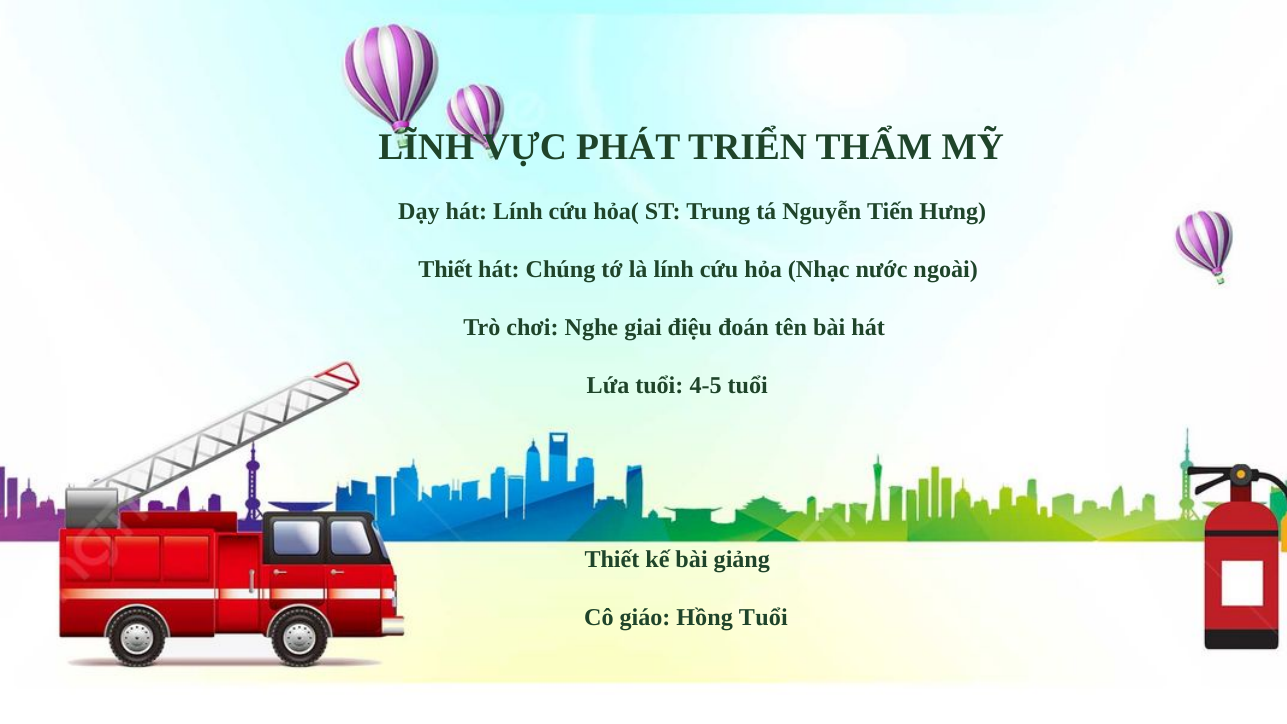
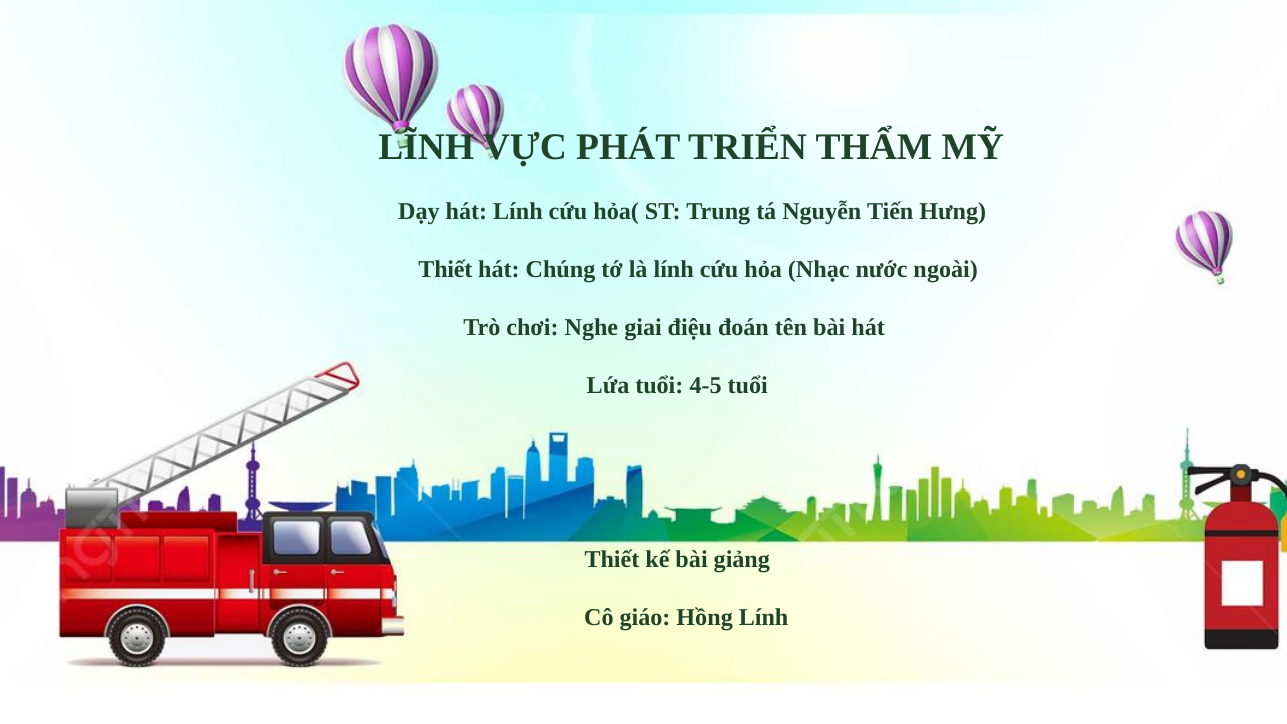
Hồng Tuổi: Tuổi -> Lính
